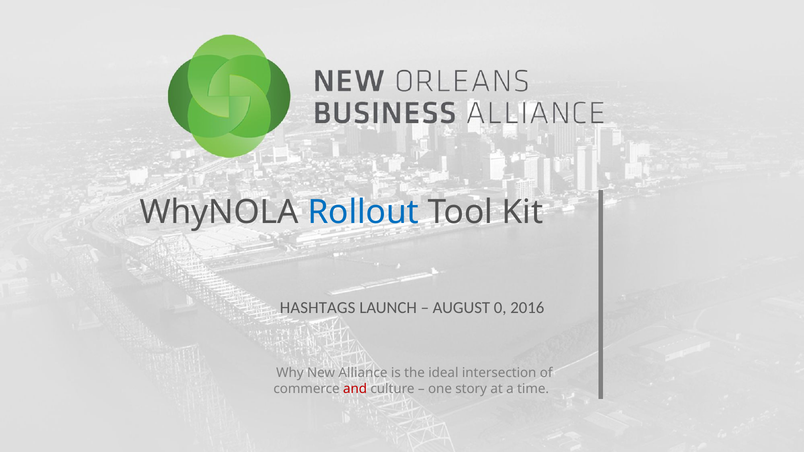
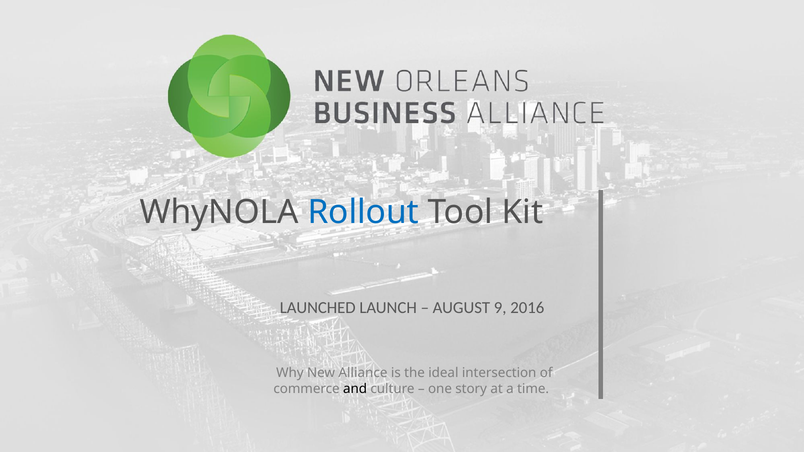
HASHTAGS: HASHTAGS -> LAUNCHED
0: 0 -> 9
and colour: red -> black
